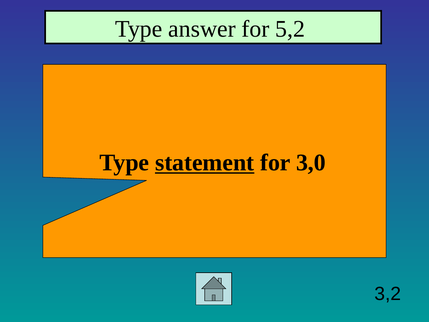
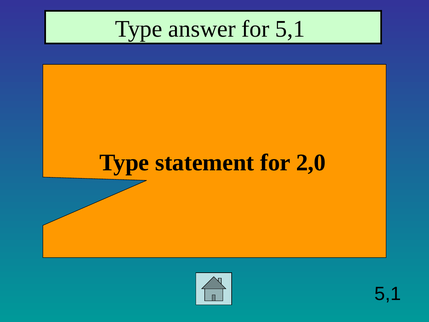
for 5,2: 5,2 -> 5,1
statement underline: present -> none
3,0: 3,0 -> 2,0
3,2 at (388, 294): 3,2 -> 5,1
